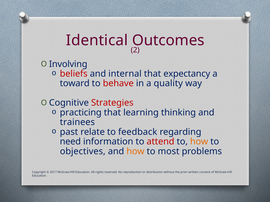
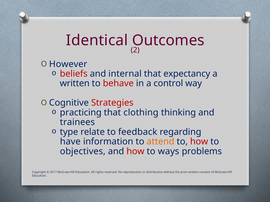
Involving: Involving -> However
toward at (75, 84): toward -> written
quality: quality -> control
learning: learning -> clothing
past: past -> type
need: need -> have
attend colour: red -> orange
how at (199, 142) colour: orange -> red
how at (135, 152) colour: orange -> red
most: most -> ways
